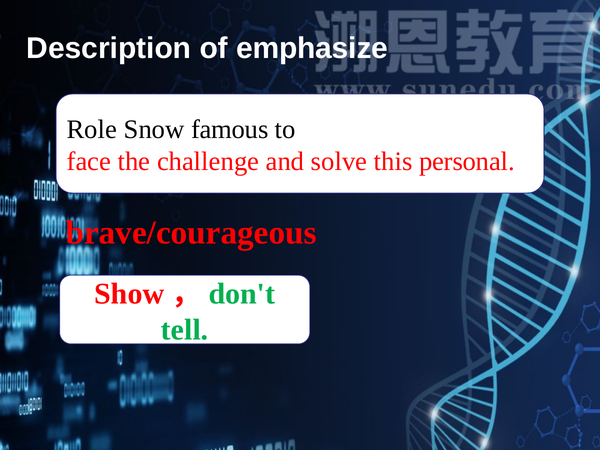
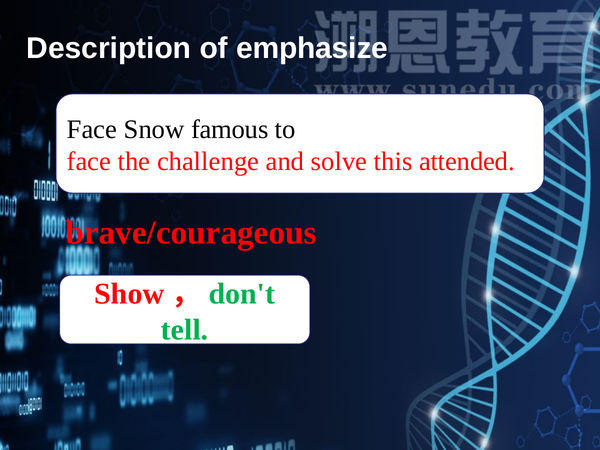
Role at (92, 129): Role -> Face
personal: personal -> attended
